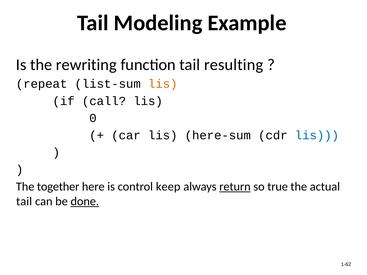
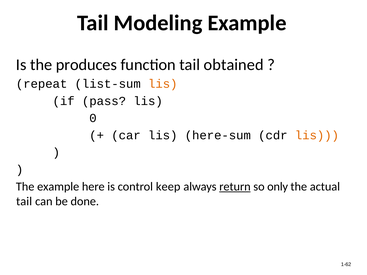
rewriting: rewriting -> produces
resulting: resulting -> obtained
call: call -> pass
lis at (317, 135) colour: blue -> orange
The together: together -> example
true: true -> only
done underline: present -> none
